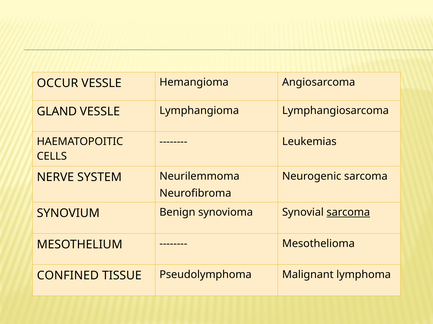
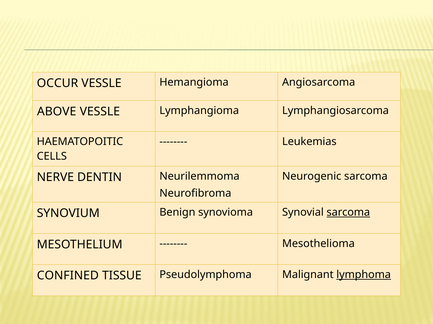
GLAND: GLAND -> ABOVE
SYSTEM: SYSTEM -> DENTIN
lymphoma underline: none -> present
